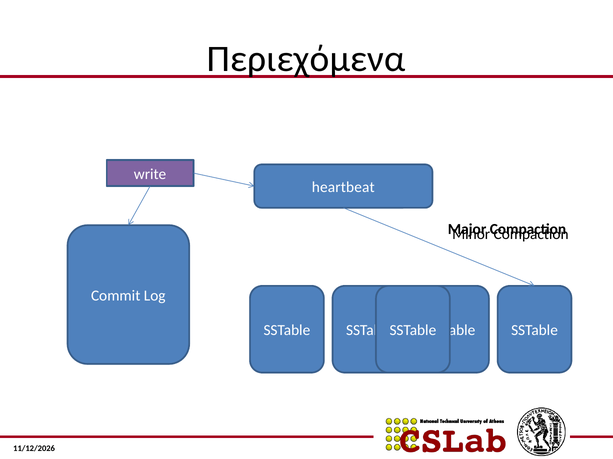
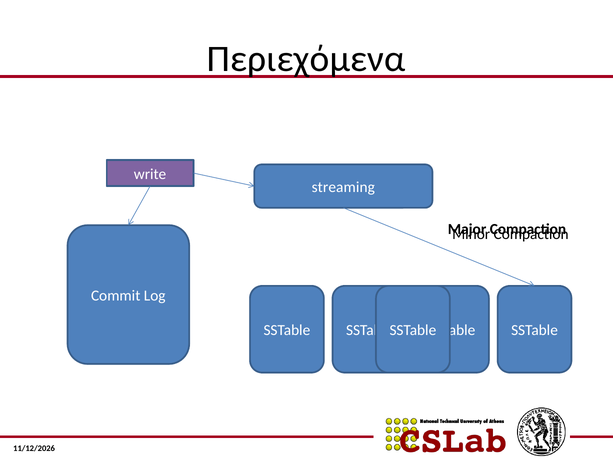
heartbeat: heartbeat -> streaming
